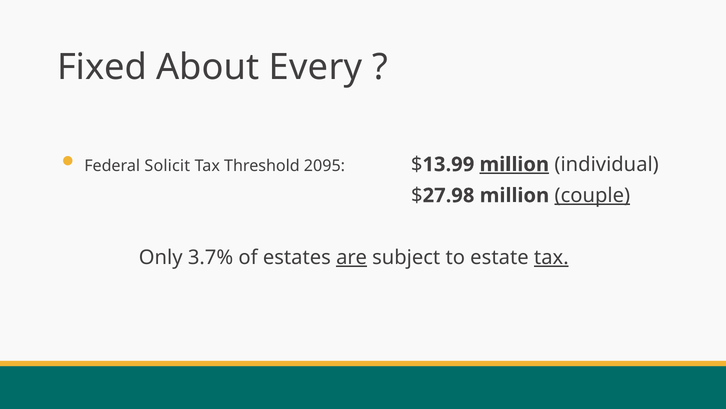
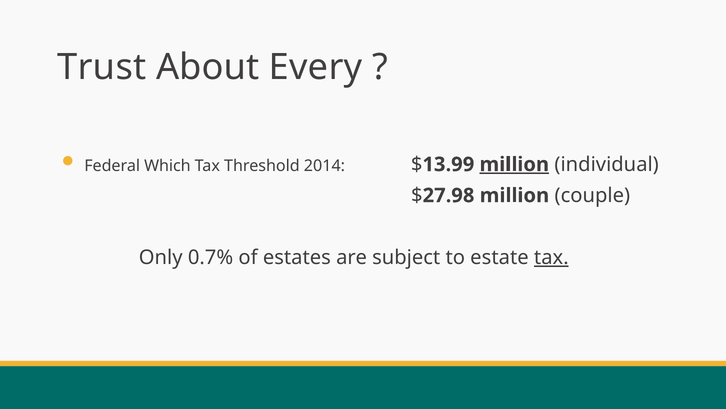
Fixed: Fixed -> Trust
Solicit: Solicit -> Which
2095: 2095 -> 2014
couple underline: present -> none
3.7%: 3.7% -> 0.7%
are underline: present -> none
